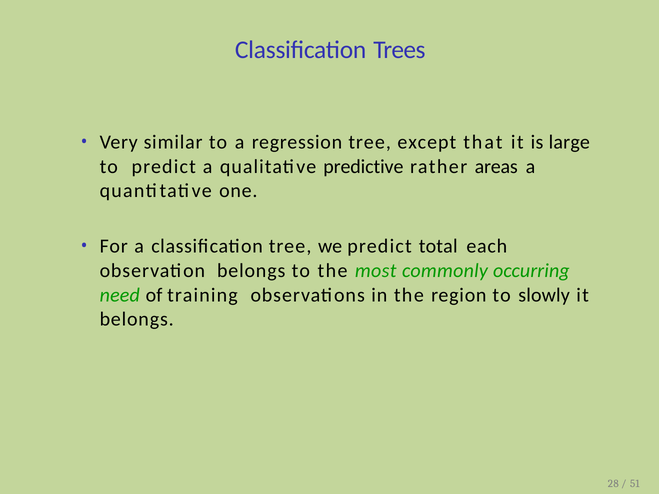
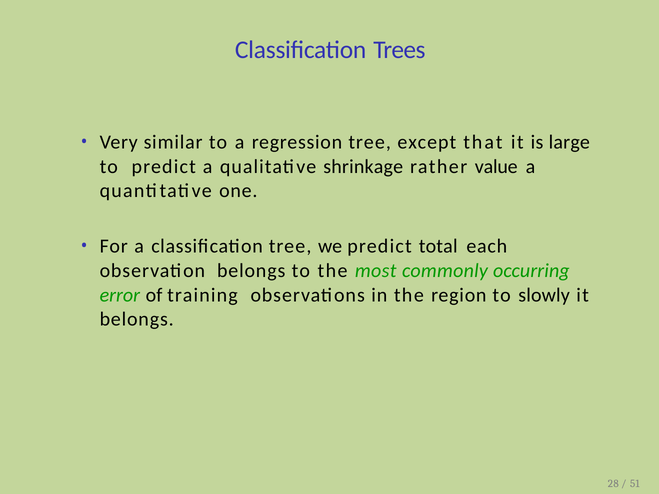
predictive: predictive -> shrinkage
areas: areas -> value
need: need -> error
